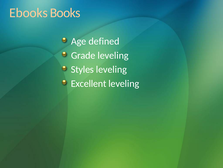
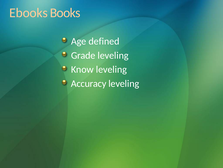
Styles: Styles -> Know
Excellent: Excellent -> Accuracy
